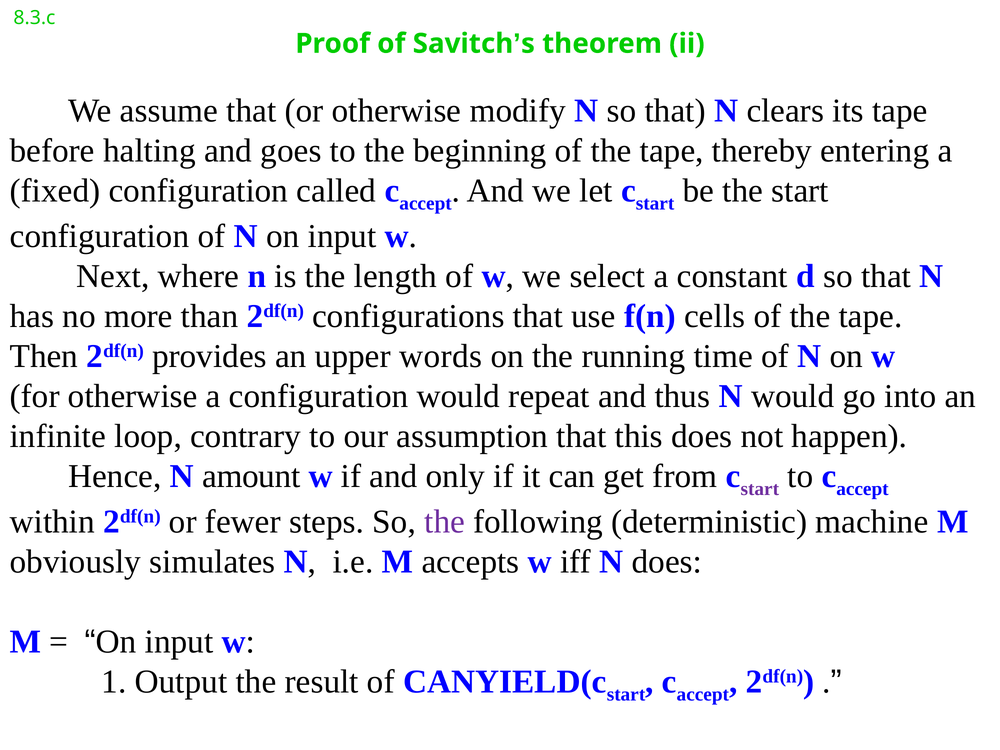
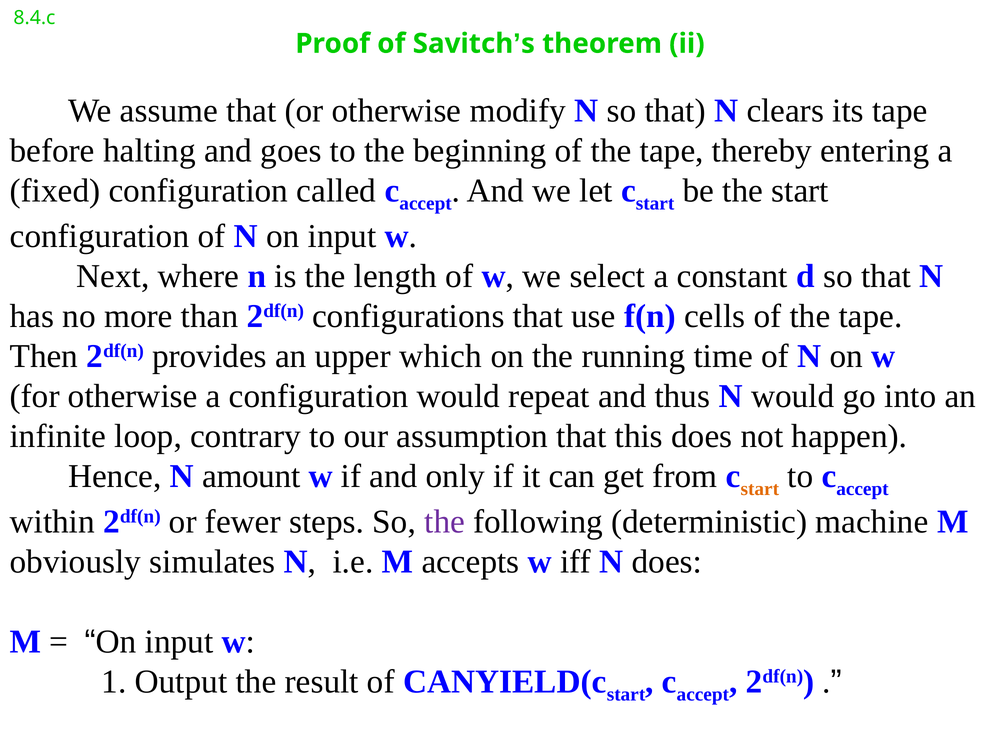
8.3.c: 8.3.c -> 8.4.c
words: words -> which
start at (760, 489) colour: purple -> orange
